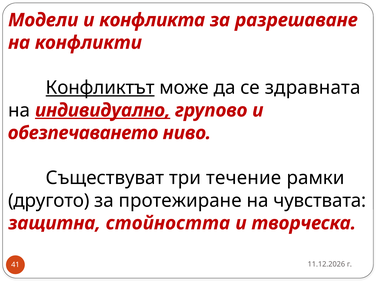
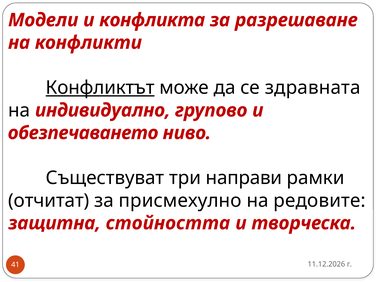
индивидуално underline: present -> none
течение: течение -> направи
другото: другото -> отчитат
протежиране: протежиране -> присмехулно
чувствата: чувствата -> редовите
